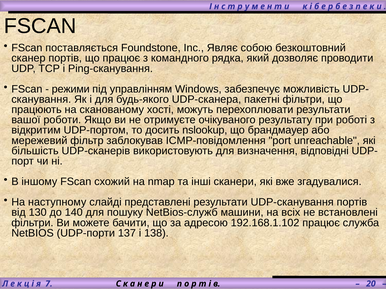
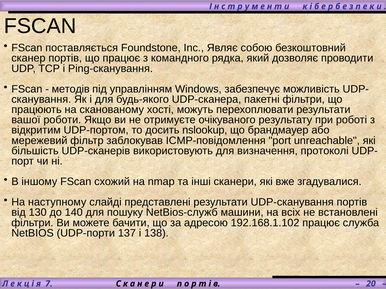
режими: режими -> методів
відповідні: відповідні -> протоколі
